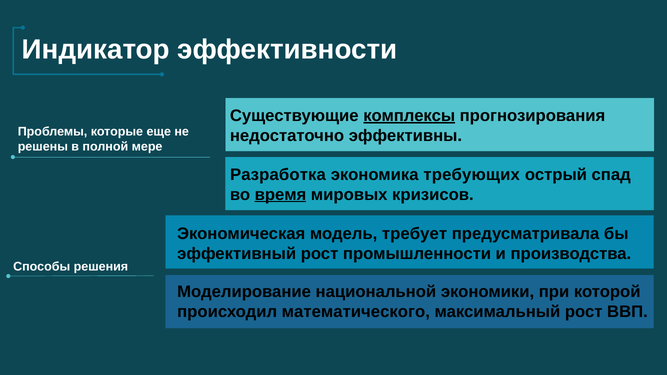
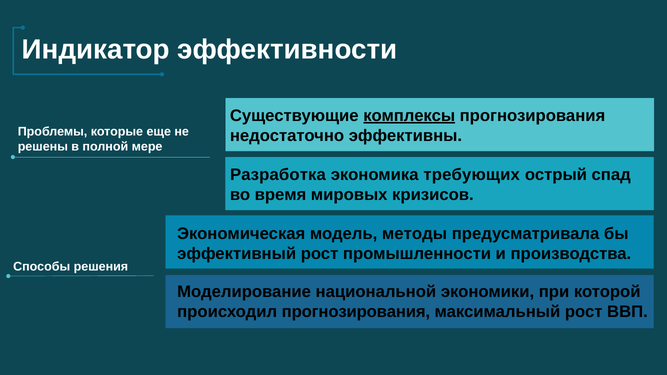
время underline: present -> none
требует: требует -> методы
происходил математического: математического -> прогнозирования
